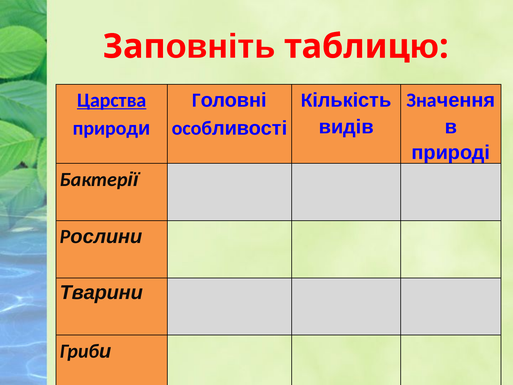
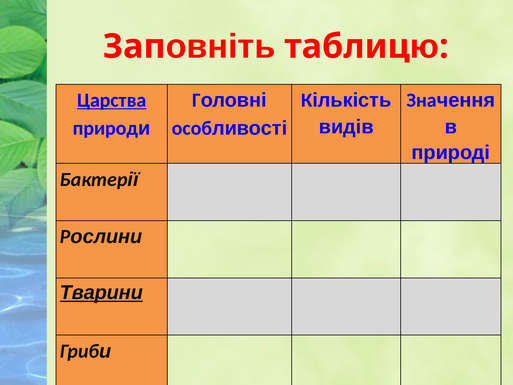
Тварини underline: none -> present
